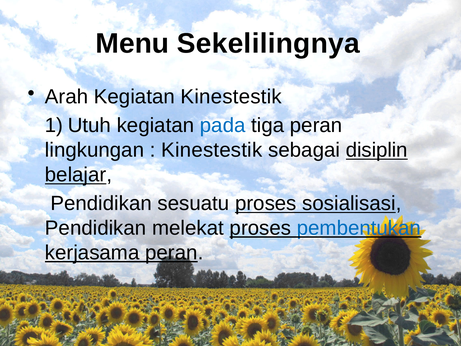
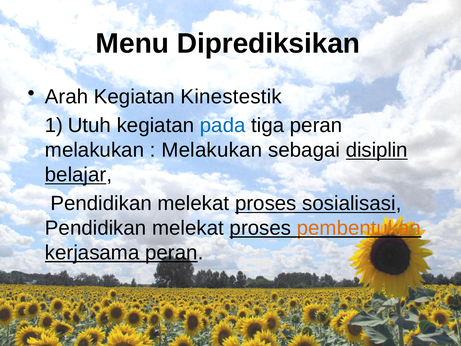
Sekelilingnya: Sekelilingnya -> Diprediksikan
lingkungan at (95, 150): lingkungan -> melakukan
Kinestestik at (212, 150): Kinestestik -> Melakukan
sesuatu at (193, 203): sesuatu -> melekat
pembentukan colour: blue -> orange
